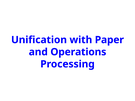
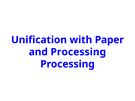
and Operations: Operations -> Processing
